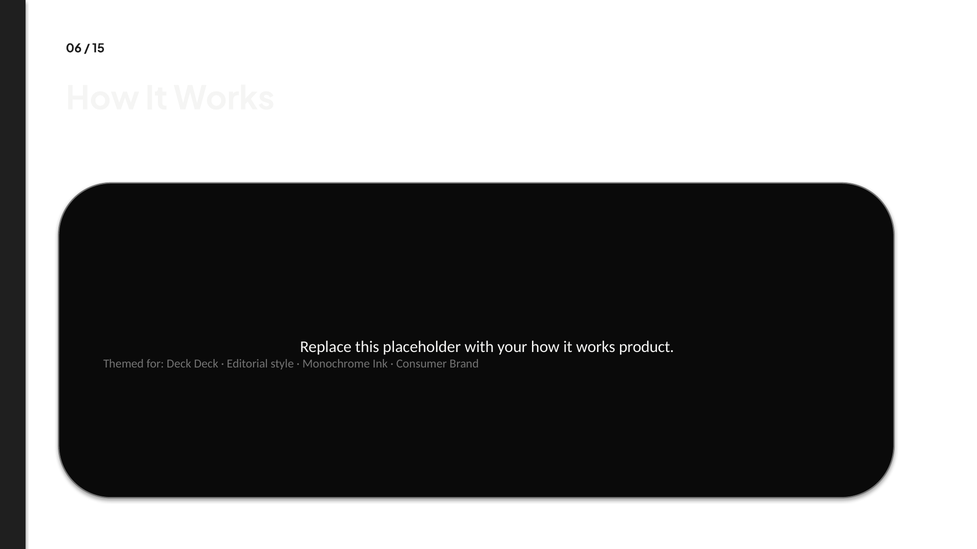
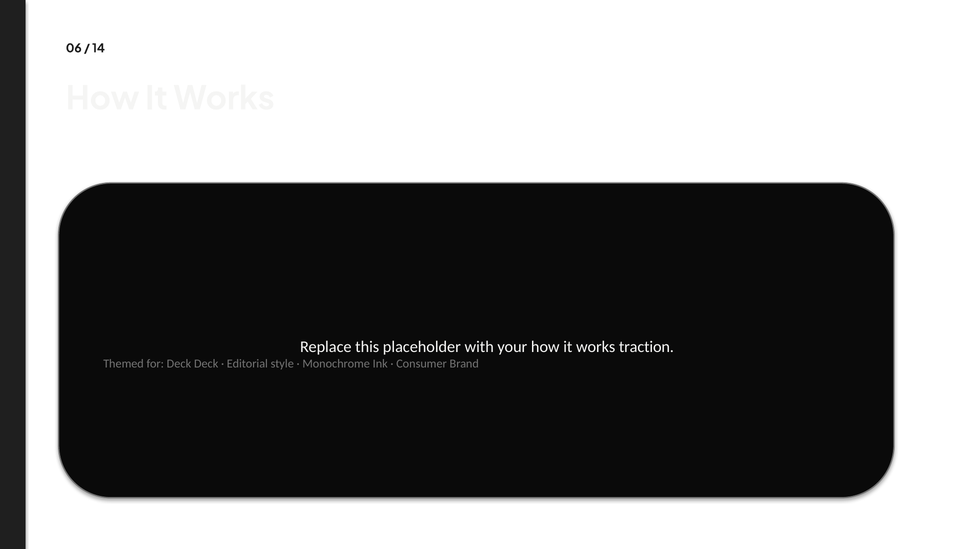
15: 15 -> 14
product: product -> traction
